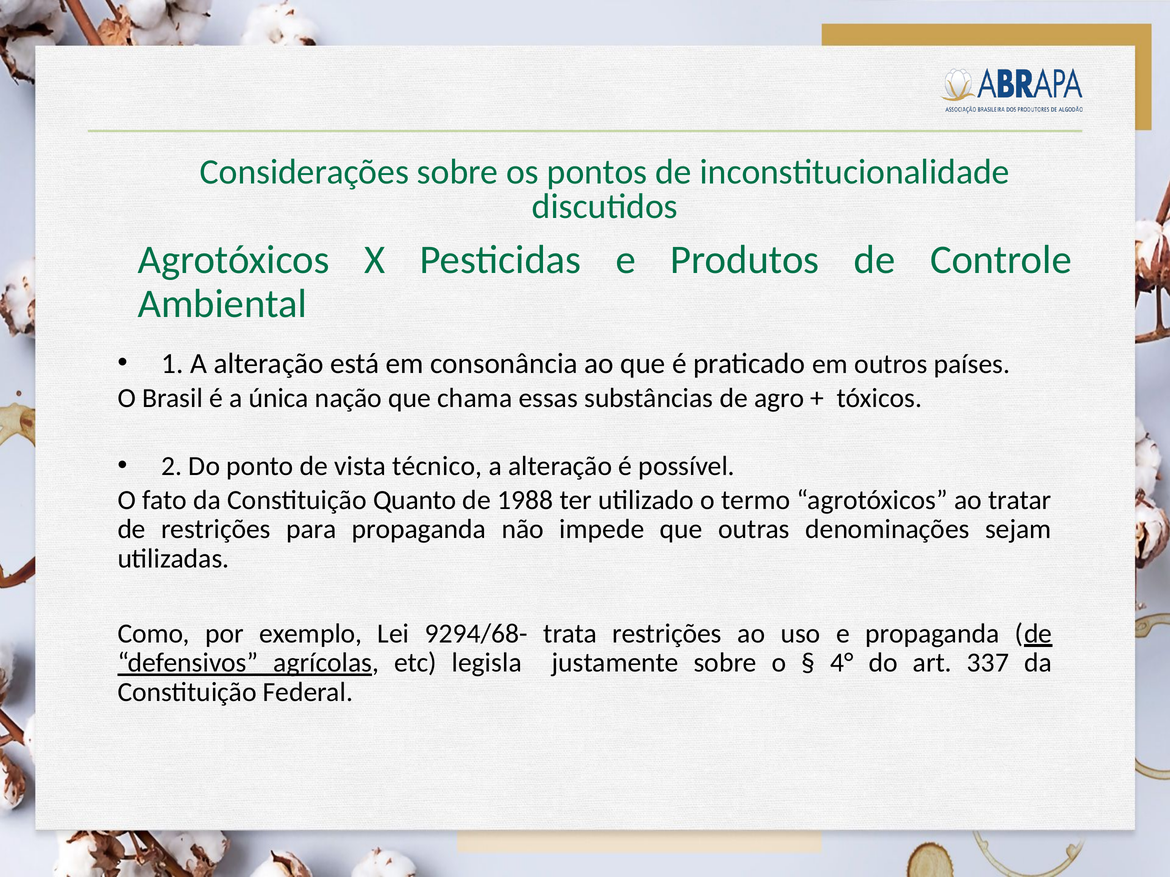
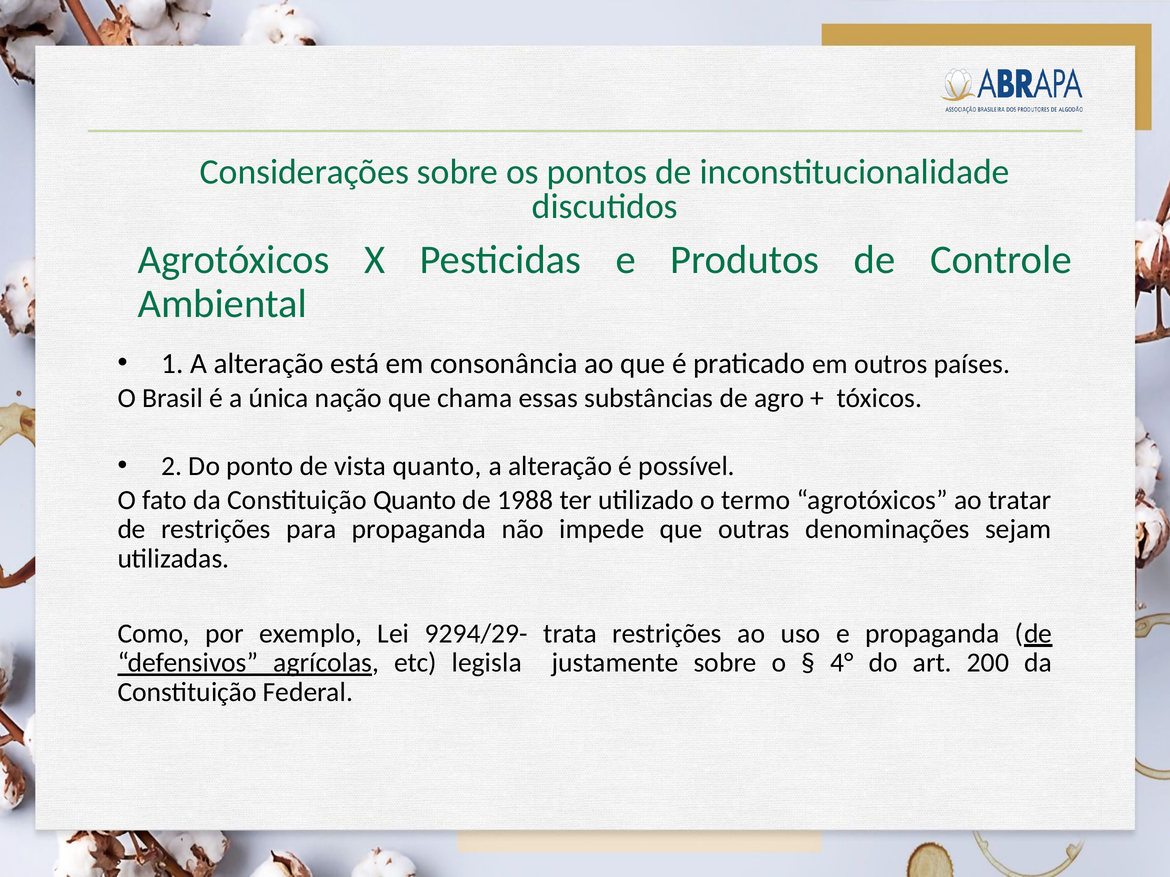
vista técnico: técnico -> quanto
9294/68-: 9294/68- -> 9294/29-
337: 337 -> 200
